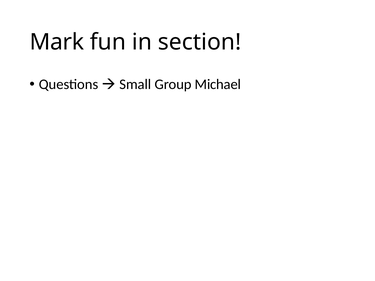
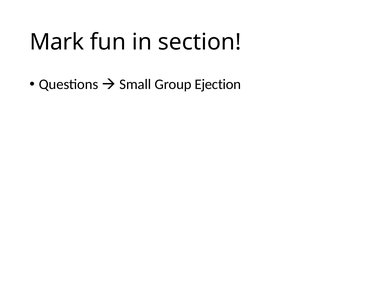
Michael: Michael -> Ejection
